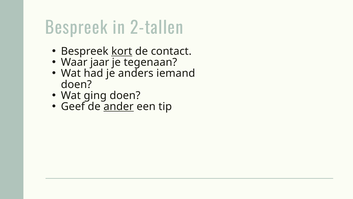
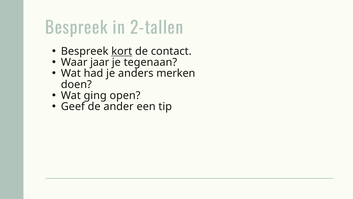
iemand: iemand -> merken
ging doen: doen -> open
ander underline: present -> none
